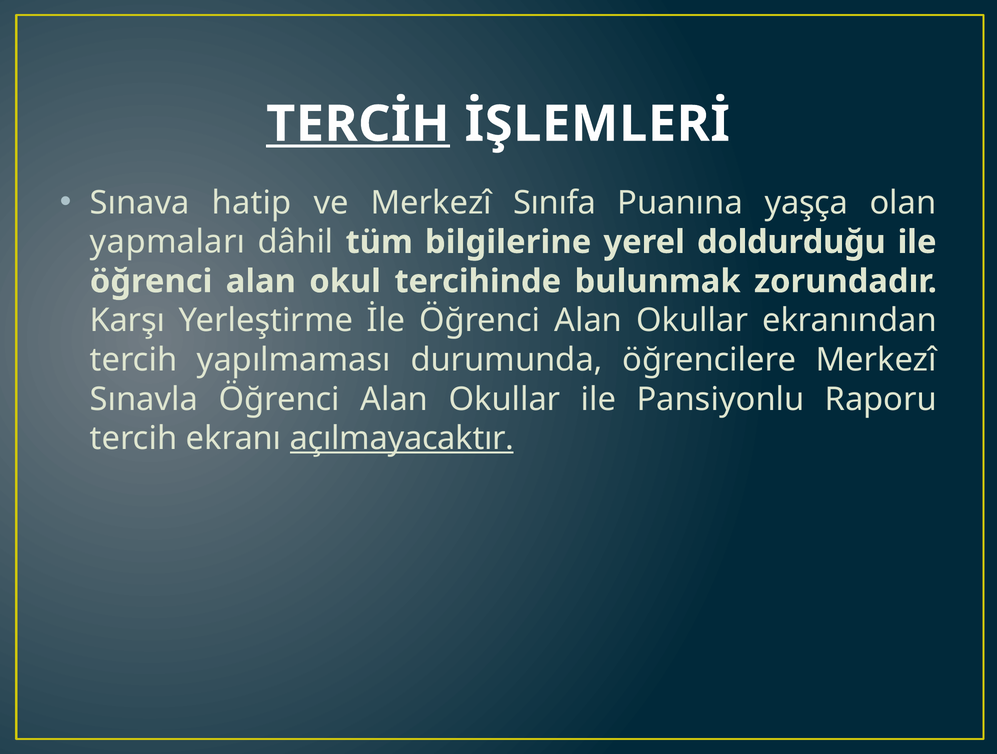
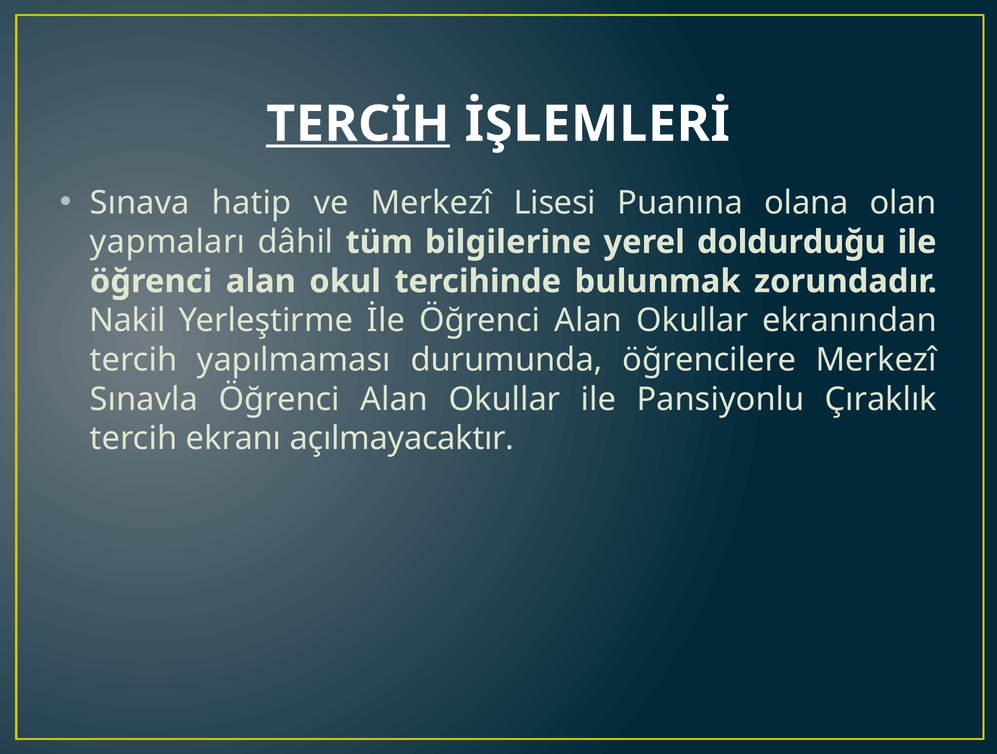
Sınıfa: Sınıfa -> Lisesi
yaşça: yaşça -> olana
Karşı: Karşı -> Nakil
Raporu: Raporu -> Çıraklık
açılmayacaktır underline: present -> none
